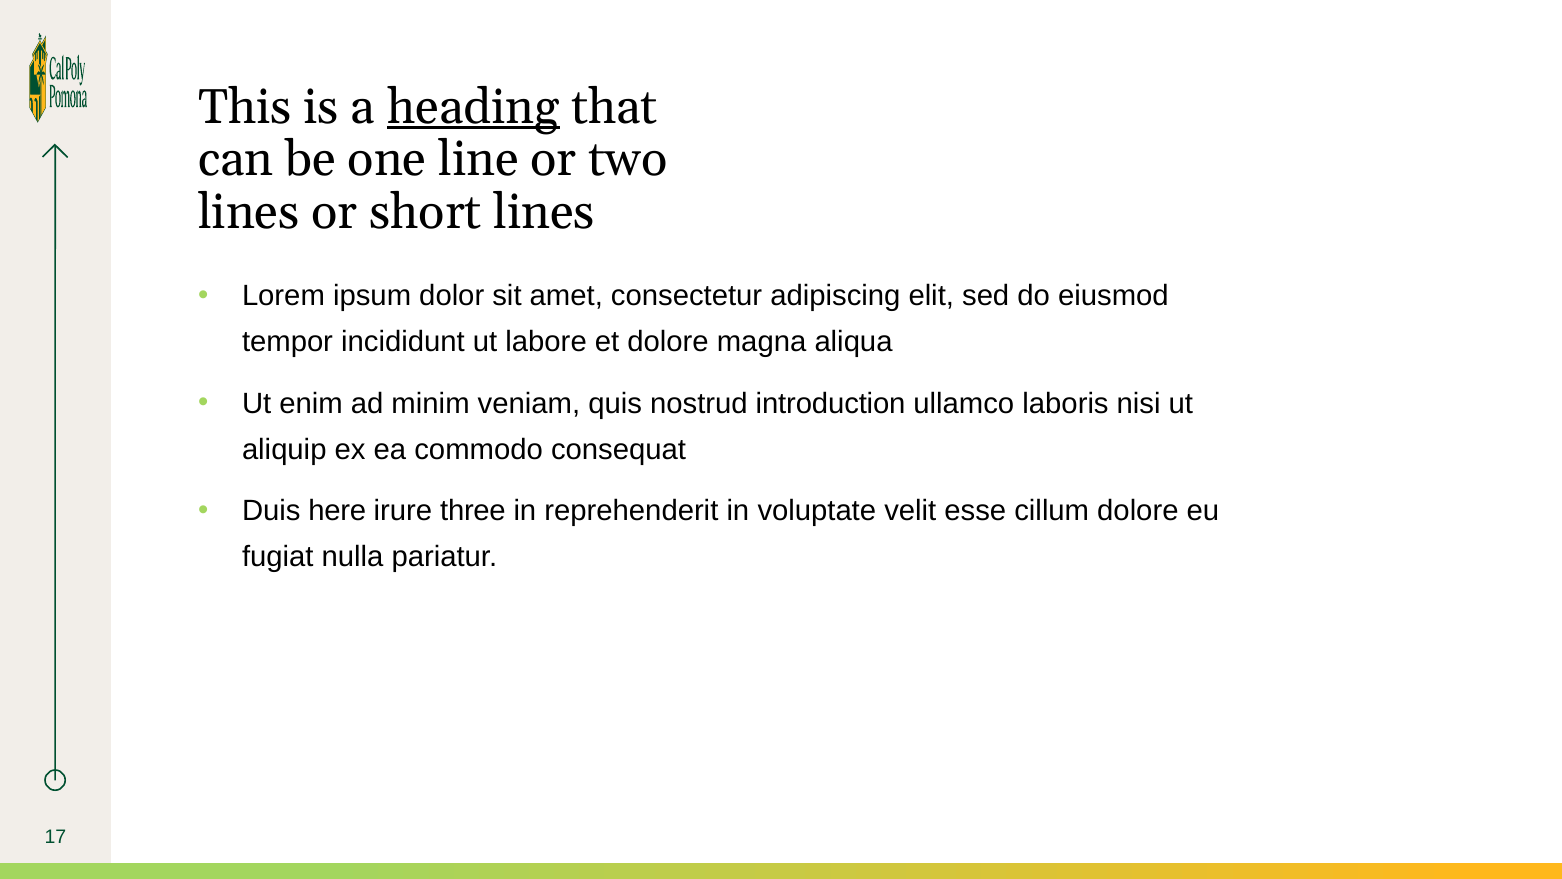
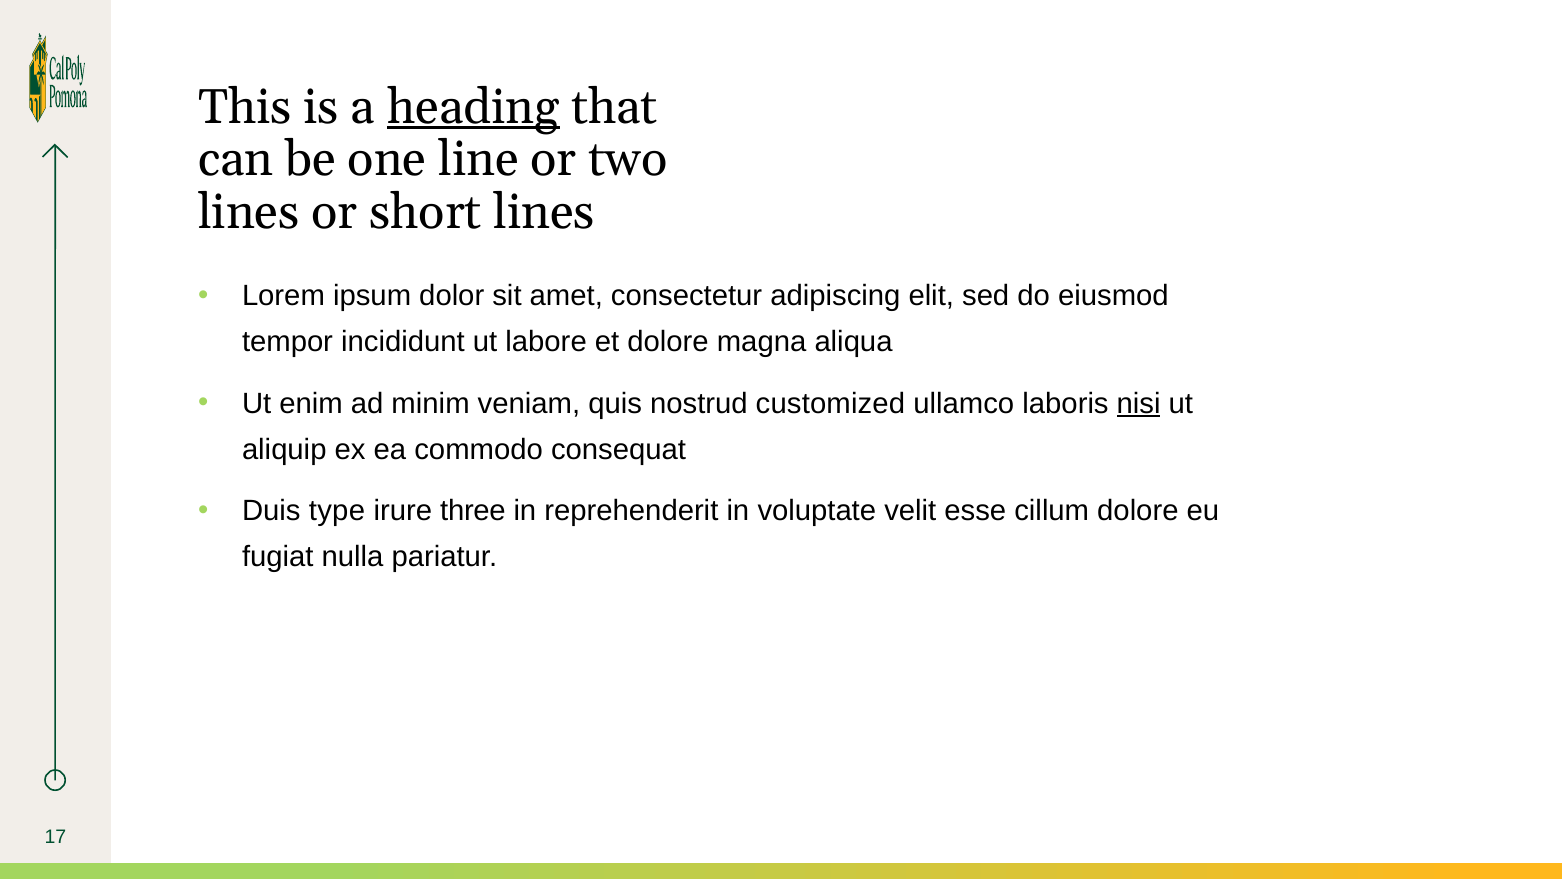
introduction: introduction -> customized
nisi underline: none -> present
here: here -> type
